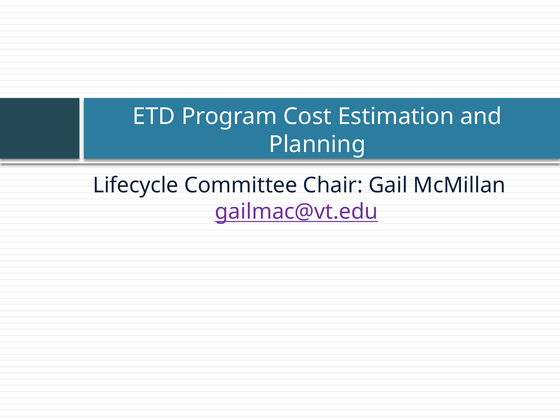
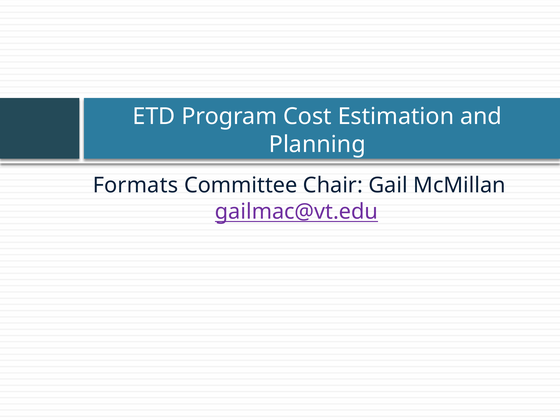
Lifecycle: Lifecycle -> Formats
